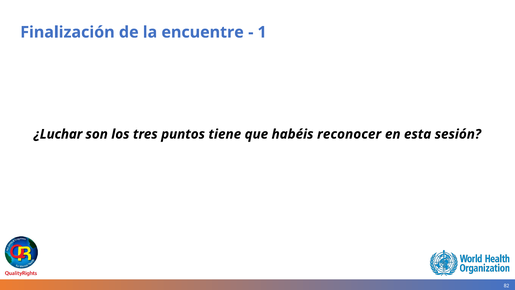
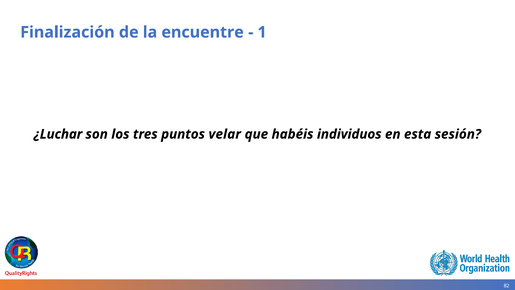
tiene: tiene -> velar
reconocer: reconocer -> individuos
